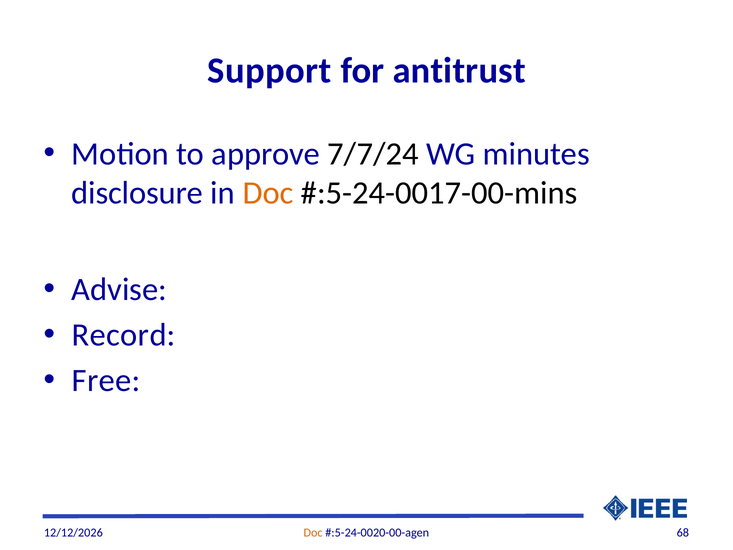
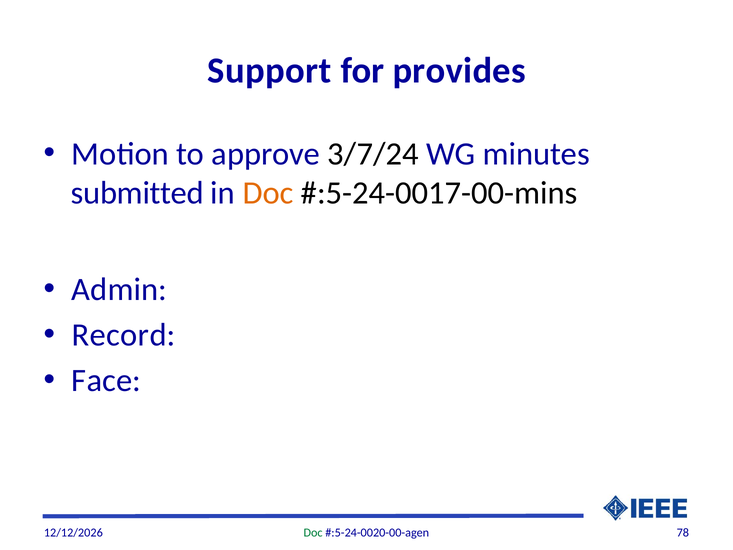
antitrust: antitrust -> provides
7/7/24: 7/7/24 -> 3/7/24
disclosure: disclosure -> submitted
Advise: Advise -> Admin
Free: Free -> Face
Doc at (313, 532) colour: orange -> green
68: 68 -> 78
